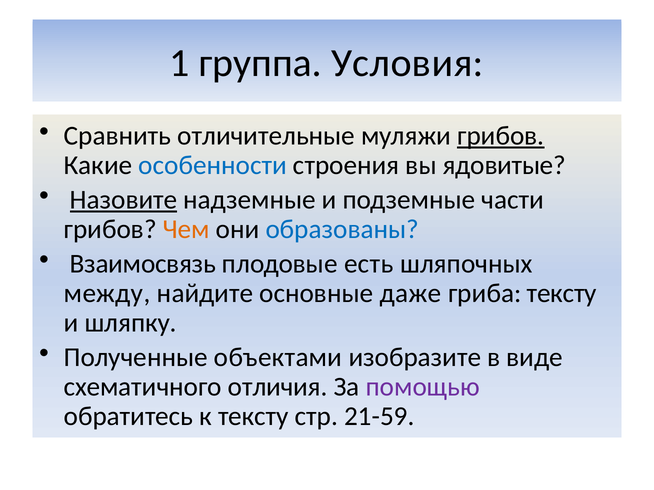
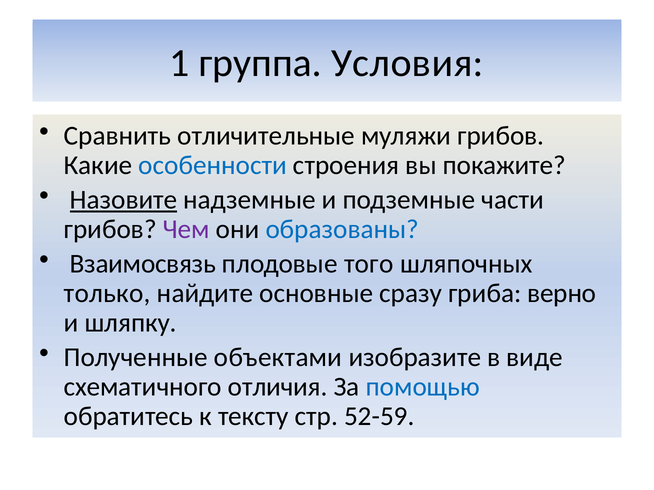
грибов at (501, 136) underline: present -> none
ядовитые: ядовитые -> покажите
Чем colour: orange -> purple
есть: есть -> того
между: между -> только
даже: даже -> сразу
гриба тексту: тексту -> верно
помощью colour: purple -> blue
21-59: 21-59 -> 52-59
